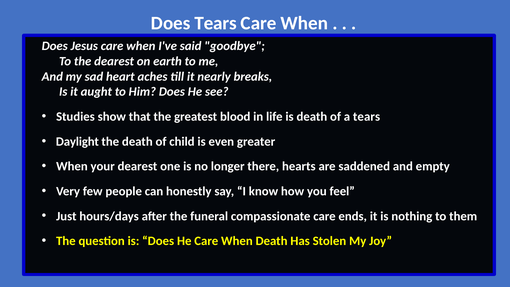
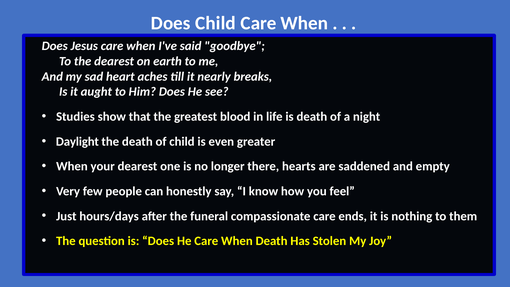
Does Tears: Tears -> Child
a tears: tears -> night
